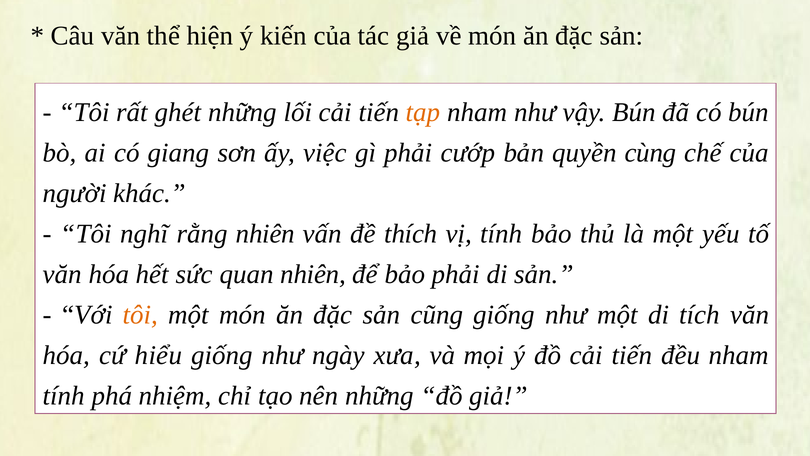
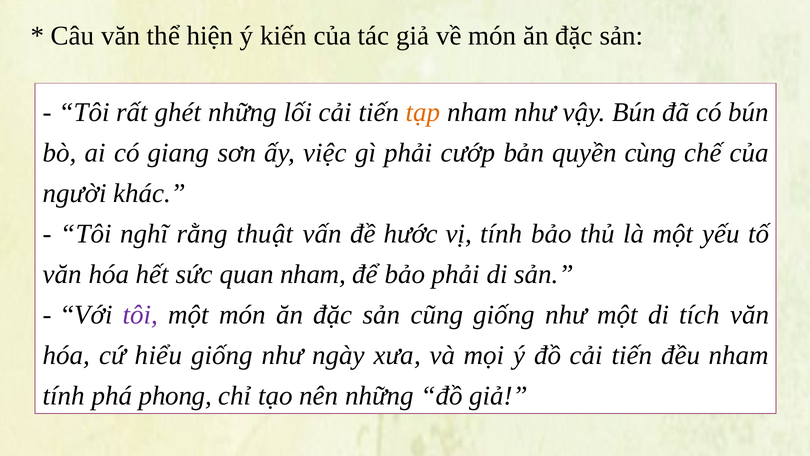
rằng nhiên: nhiên -> thuật
thích: thích -> hước
quan nhiên: nhiên -> nham
tôi at (141, 315) colour: orange -> purple
nhiệm: nhiệm -> phong
